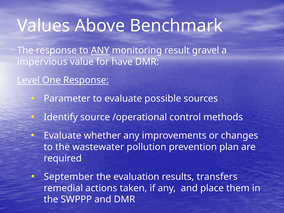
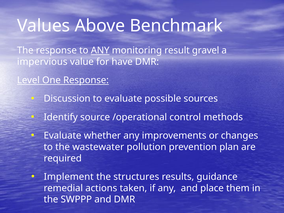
Parameter: Parameter -> Discussion
September: September -> Implement
evaluation: evaluation -> structures
transfers: transfers -> guidance
